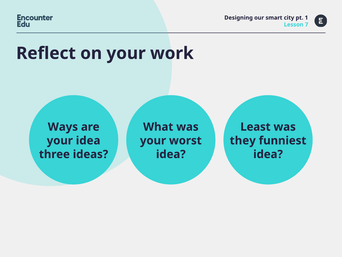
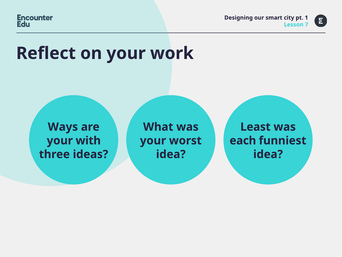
your idea: idea -> with
they: they -> each
